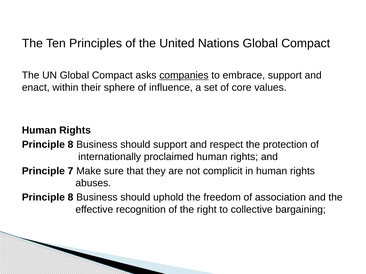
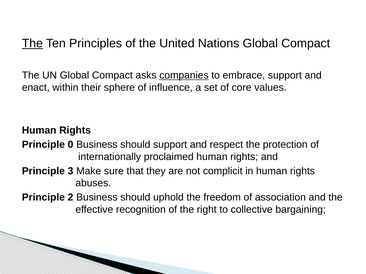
The at (32, 44) underline: none -> present
8 at (70, 145): 8 -> 0
7: 7 -> 3
8 at (70, 198): 8 -> 2
